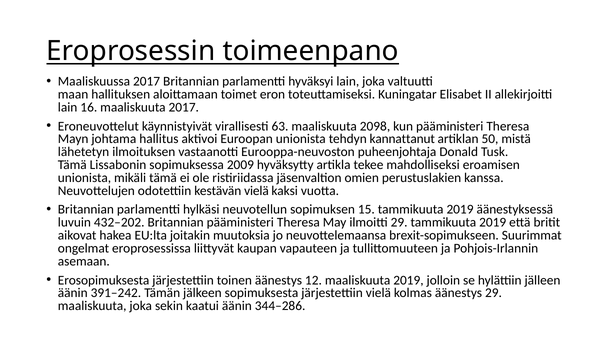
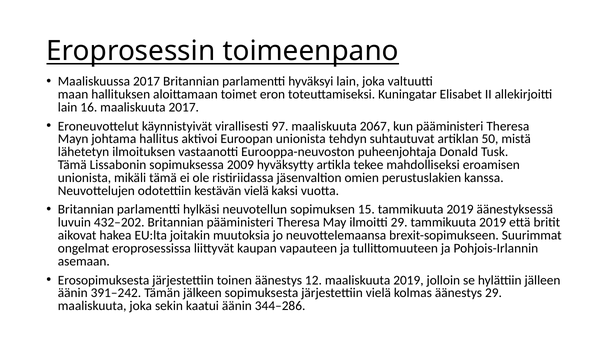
63: 63 -> 97
2098: 2098 -> 2067
kannattanut: kannattanut -> suhtautuvat
